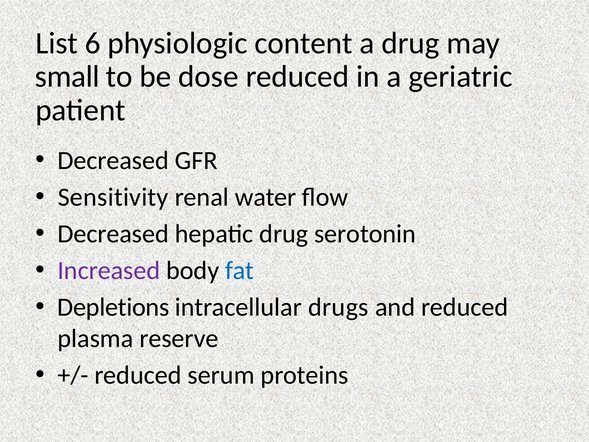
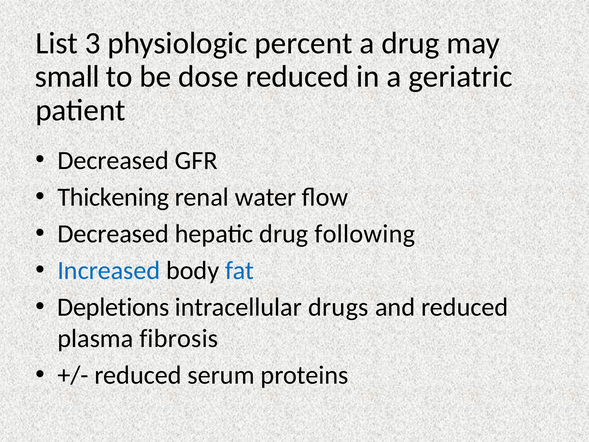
6: 6 -> 3
content: content -> percent
Sensitivity: Sensitivity -> Thickening
serotonin: serotonin -> following
Increased colour: purple -> blue
reserve: reserve -> fibrosis
